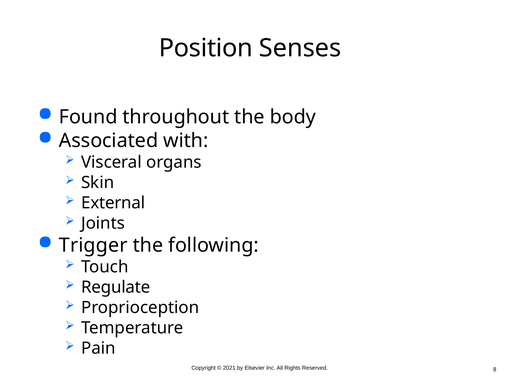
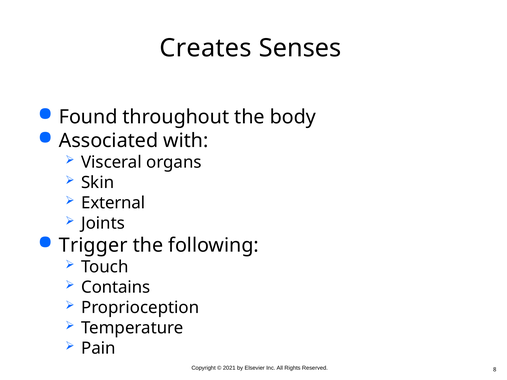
Position: Position -> Creates
Regulate: Regulate -> Contains
